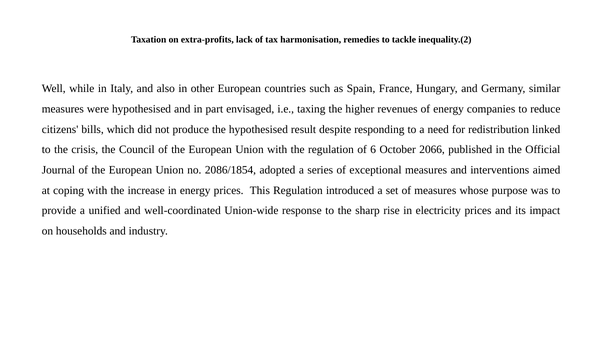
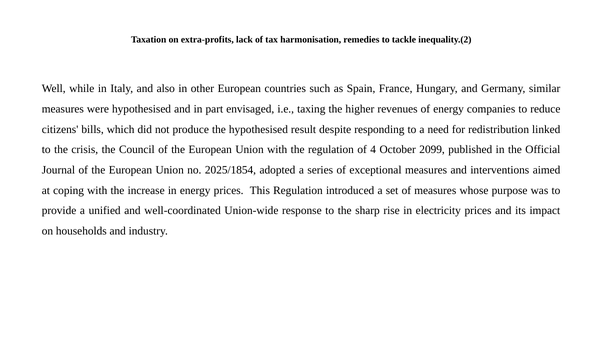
6: 6 -> 4
2066: 2066 -> 2099
2086/1854: 2086/1854 -> 2025/1854
